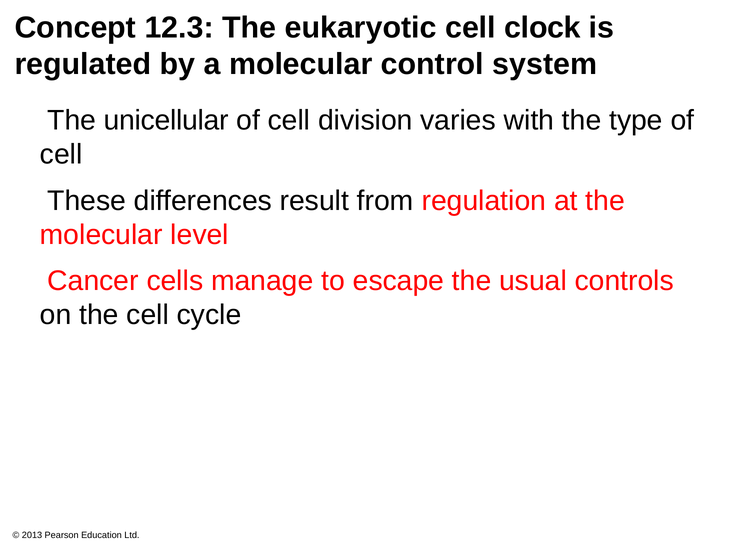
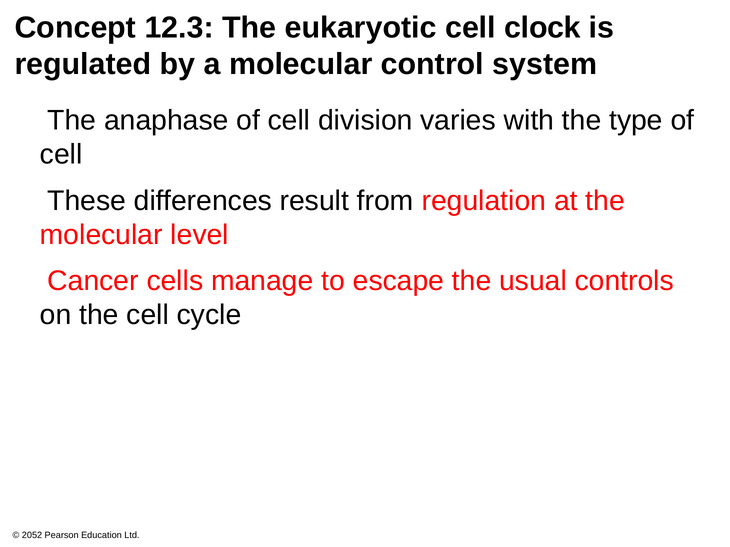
unicellular: unicellular -> anaphase
2013: 2013 -> 2052
